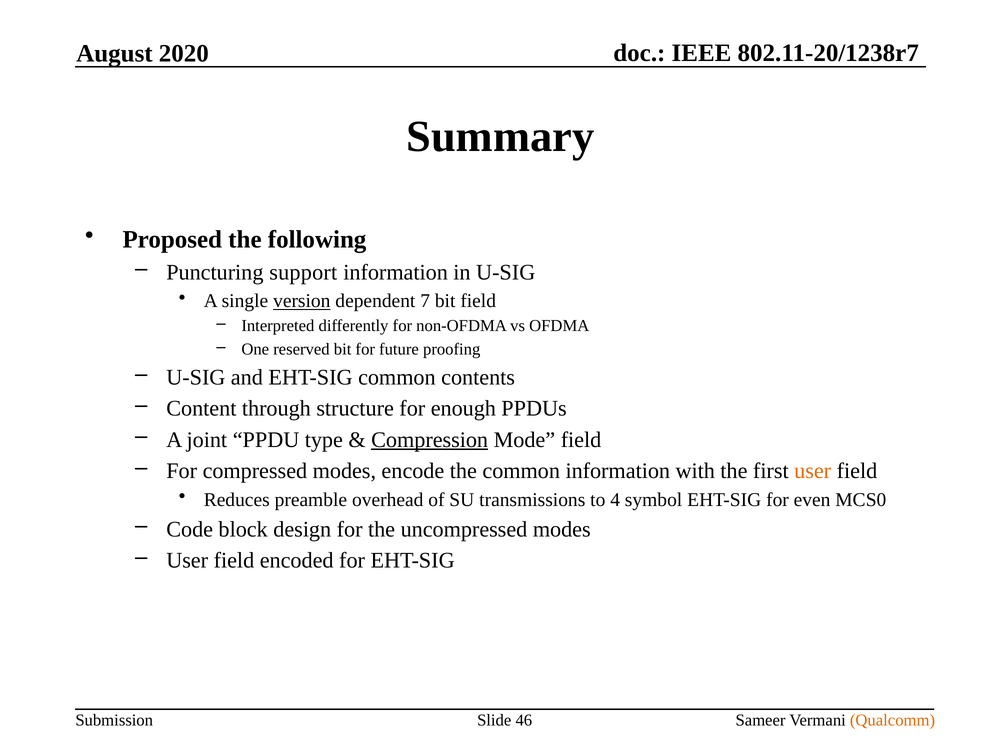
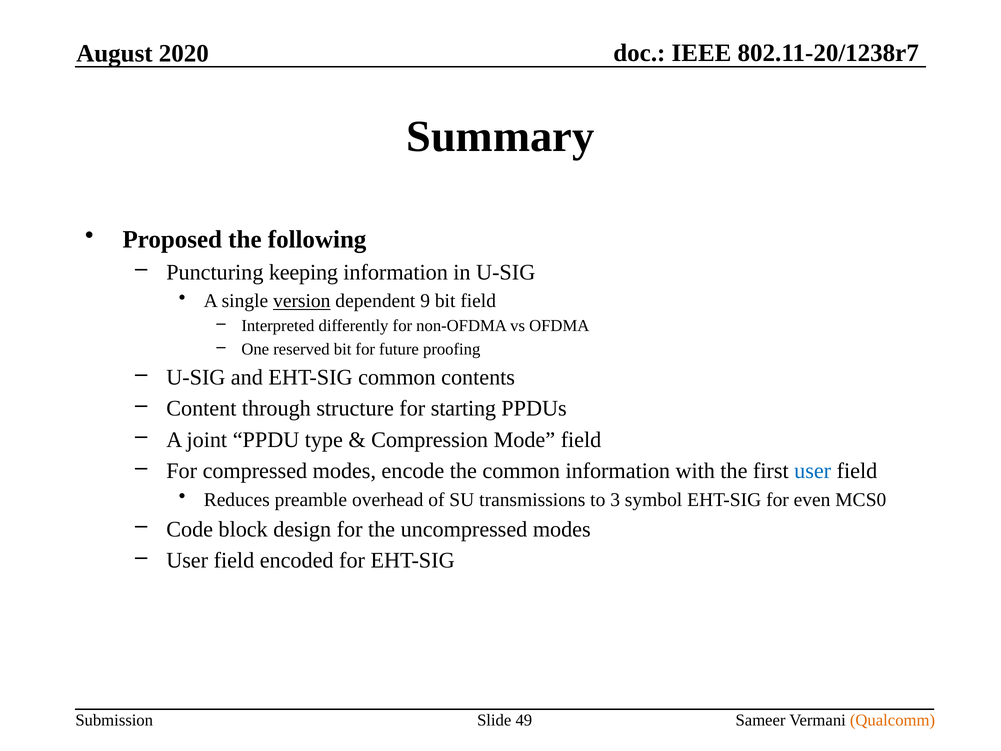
support: support -> keeping
7: 7 -> 9
enough: enough -> starting
Compression underline: present -> none
user at (813, 471) colour: orange -> blue
4: 4 -> 3
46: 46 -> 49
